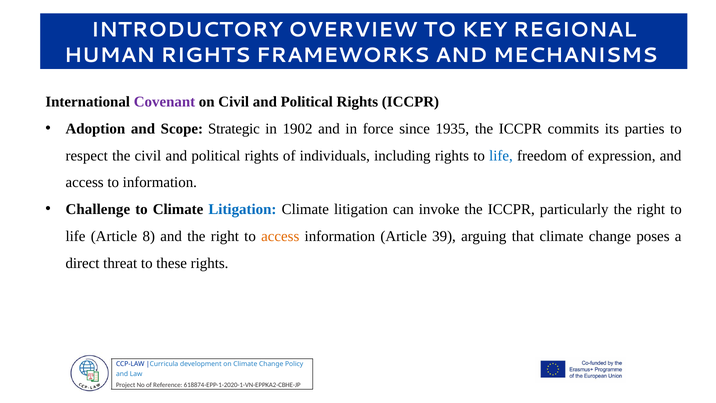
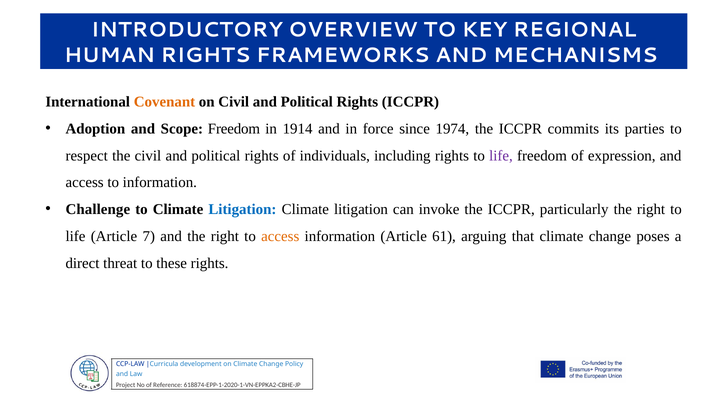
Covenant colour: purple -> orange
Scope Strategic: Strategic -> Freedom
1902: 1902 -> 1914
1935: 1935 -> 1974
life at (501, 156) colour: blue -> purple
8: 8 -> 7
39: 39 -> 61
